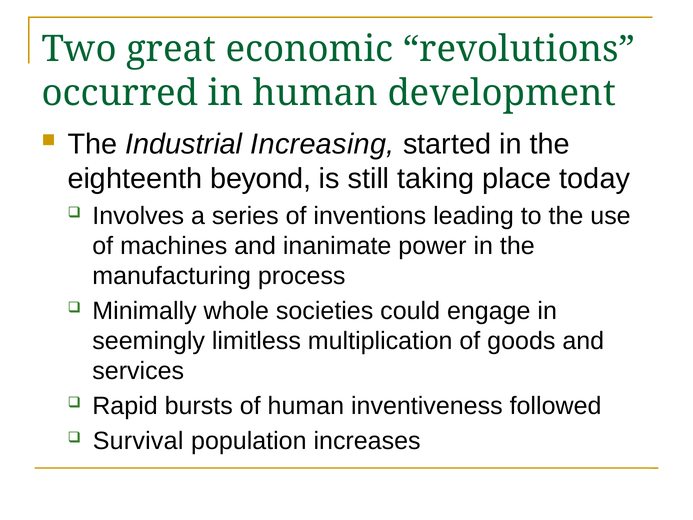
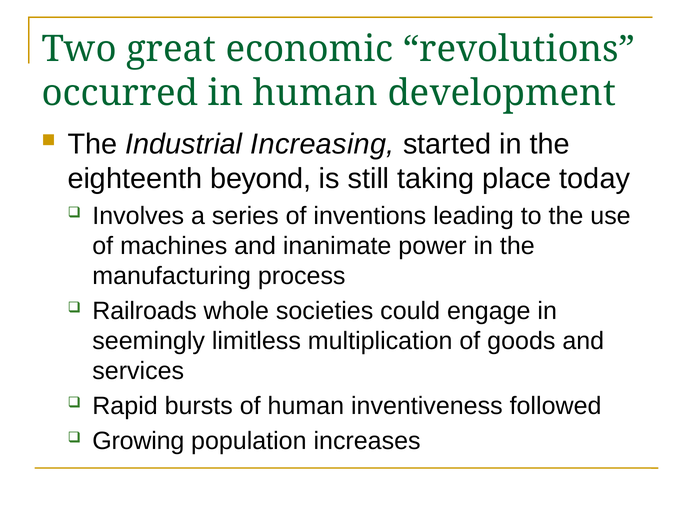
Minimally: Minimally -> Railroads
Survival: Survival -> Growing
